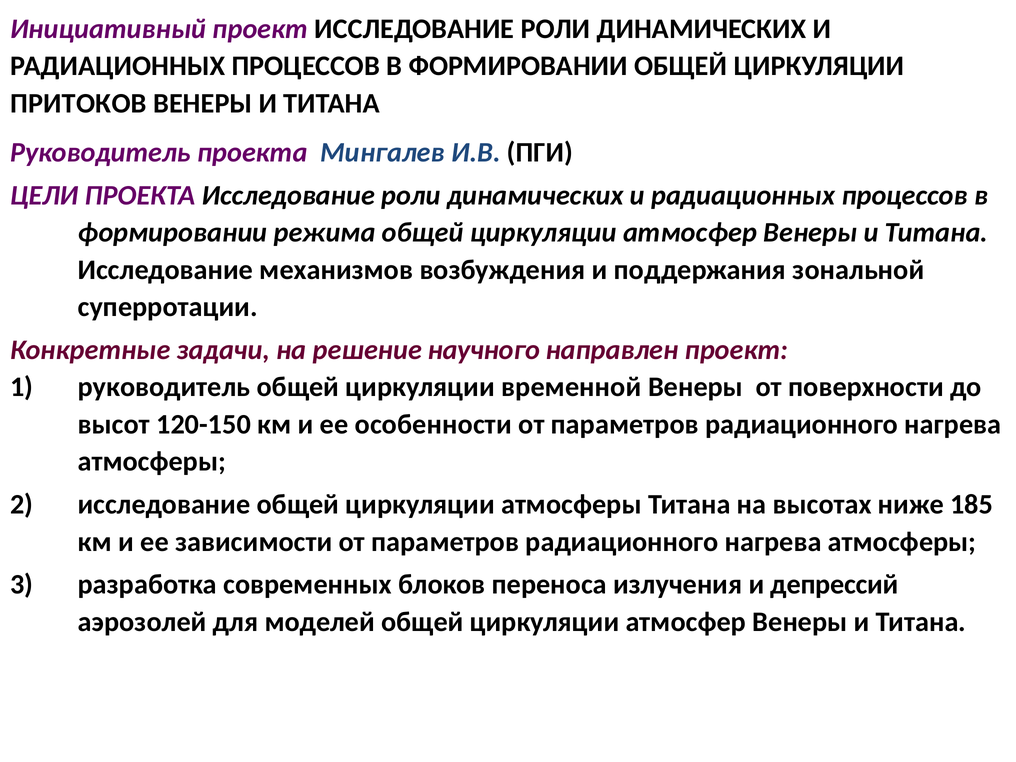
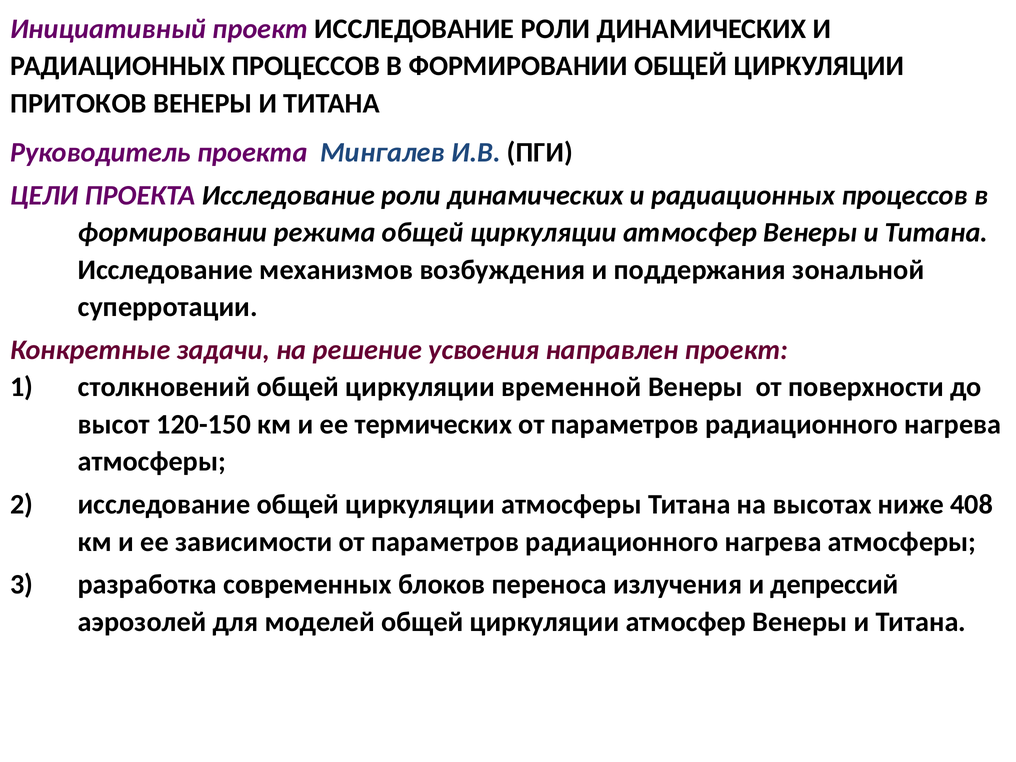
научного: научного -> усвоения
руководитель at (164, 387): руководитель -> столкновений
особенности: особенности -> термических
185: 185 -> 408
